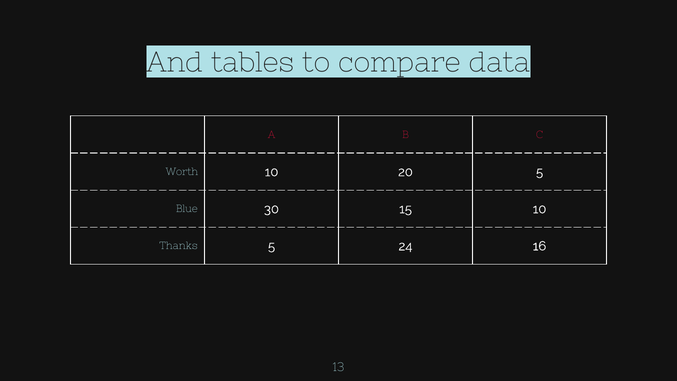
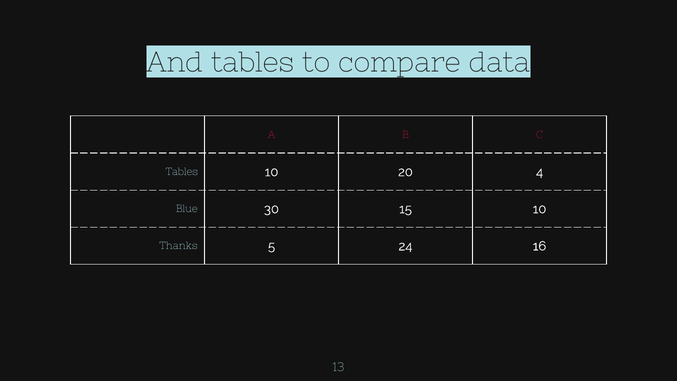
Worth at (182, 172): Worth -> Tables
20 5: 5 -> 4
